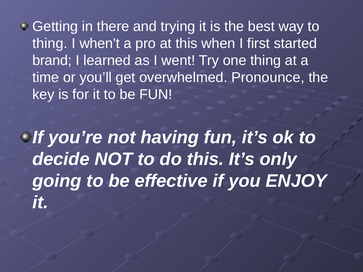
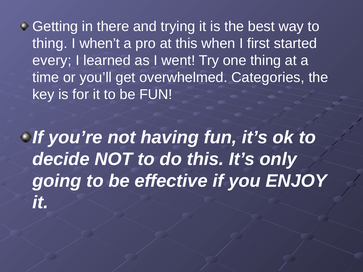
brand: brand -> every
Pronounce: Pronounce -> Categories
